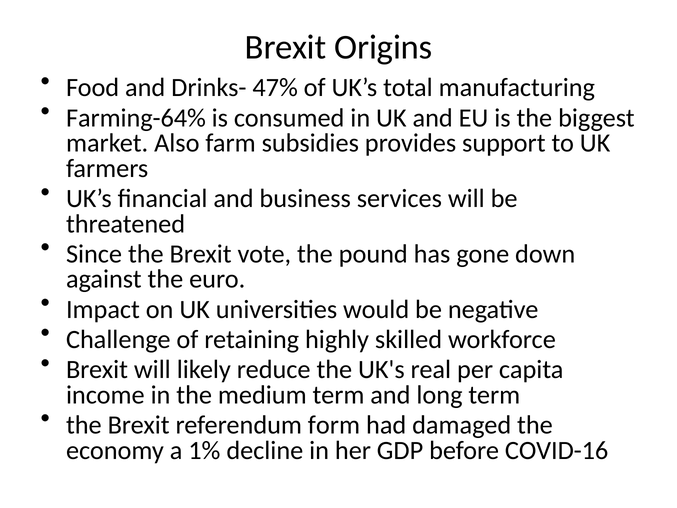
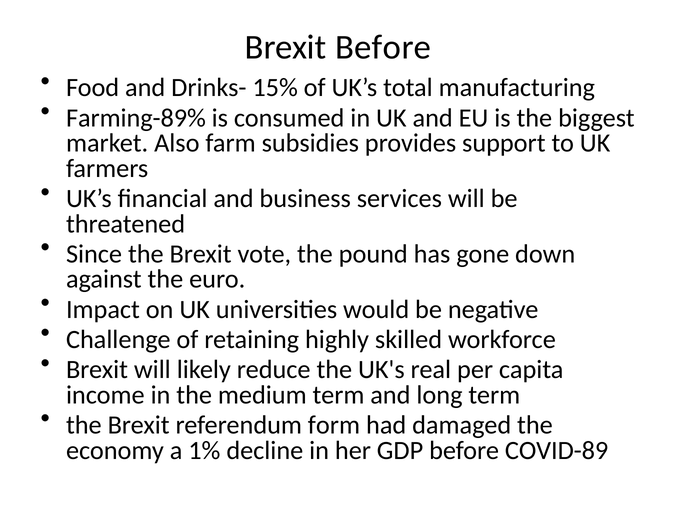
Brexit Origins: Origins -> Before
47%: 47% -> 15%
Farming-64%: Farming-64% -> Farming-89%
COVID-16: COVID-16 -> COVID-89
